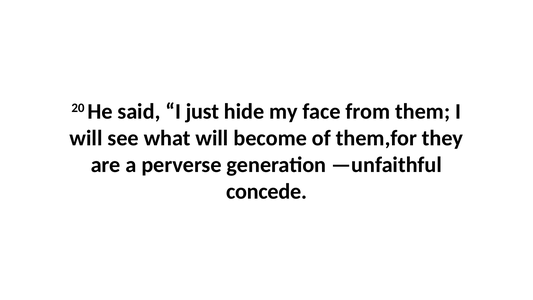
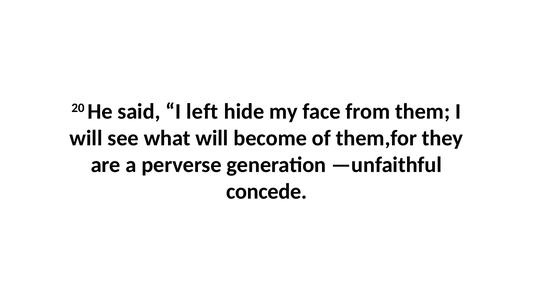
just: just -> left
